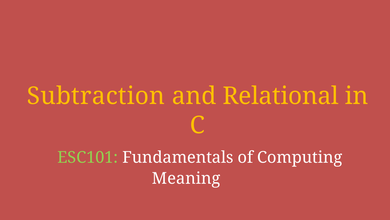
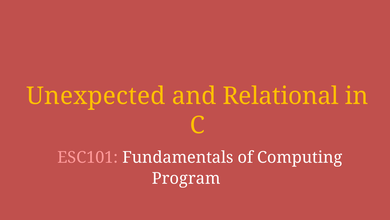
Subtraction: Subtraction -> Unexpected
ESC101 colour: light green -> pink
Meaning: Meaning -> Program
